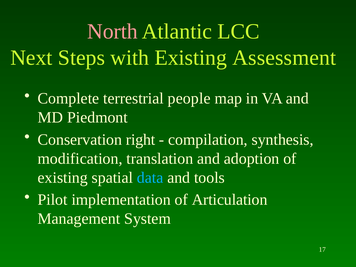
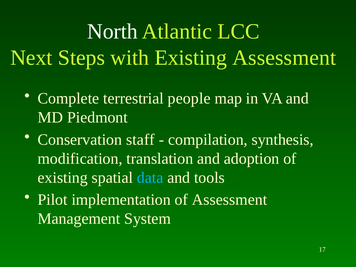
North colour: pink -> white
right: right -> staff
of Articulation: Articulation -> Assessment
